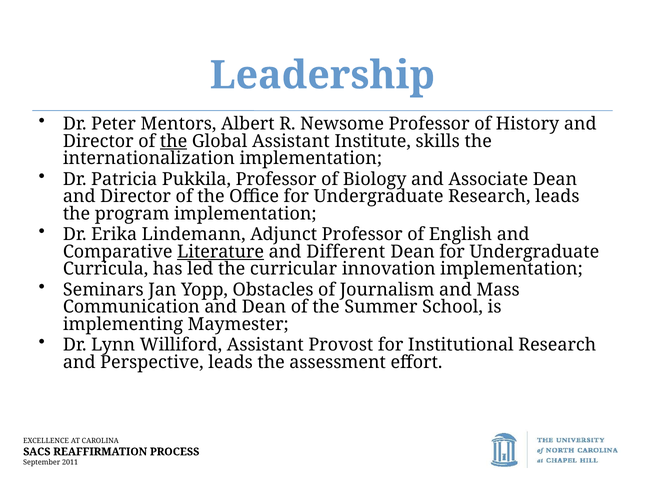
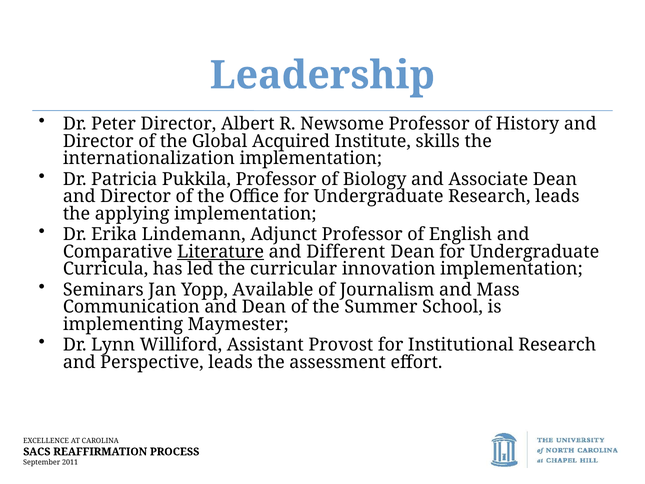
Peter Mentors: Mentors -> Director
the at (174, 141) underline: present -> none
Global Assistant: Assistant -> Acquired
program: program -> applying
Obstacles: Obstacles -> Available
